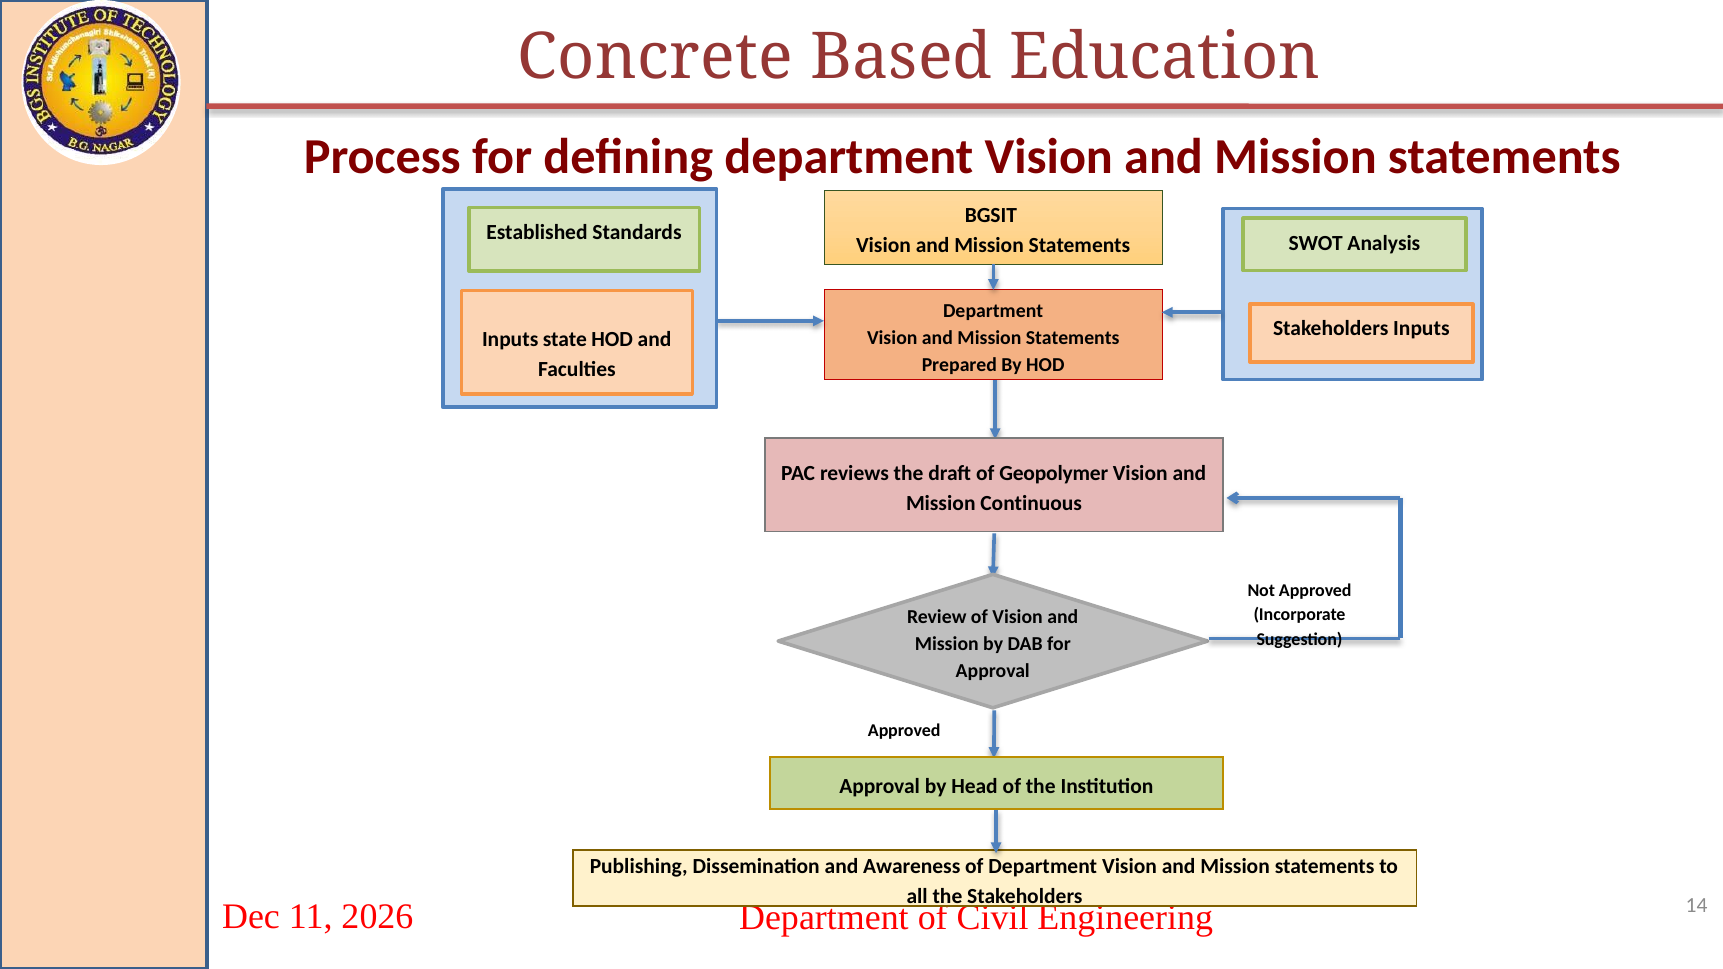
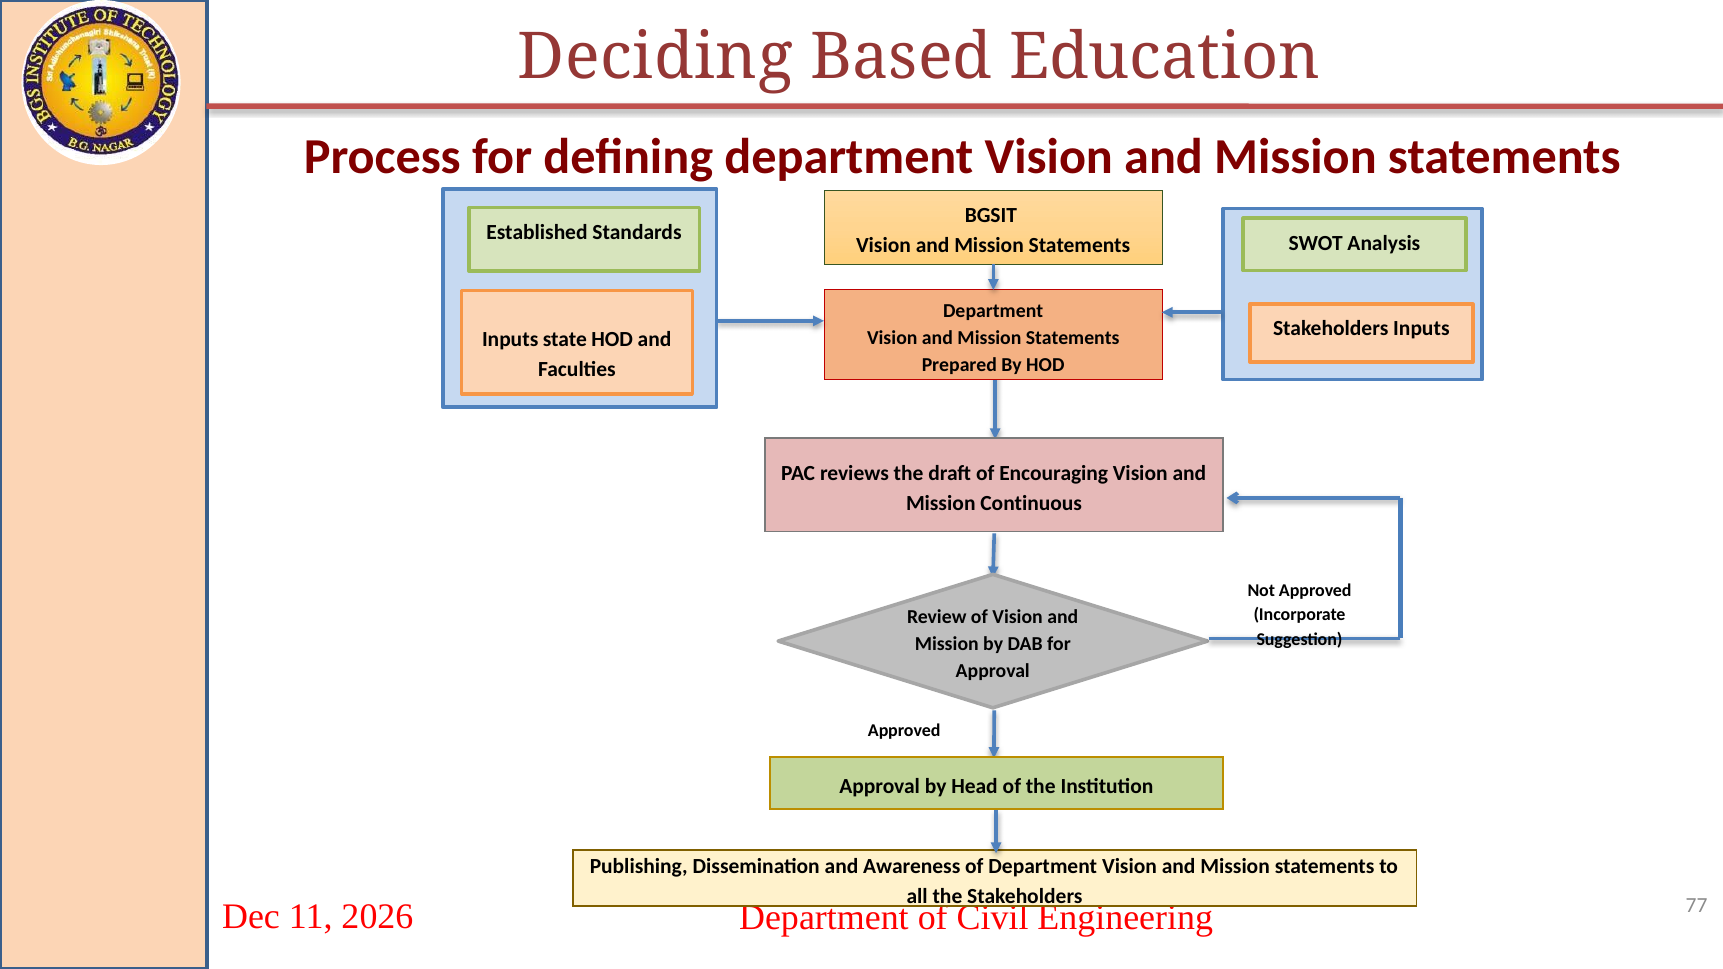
Concrete: Concrete -> Deciding
Geopolymer: Geopolymer -> Encouraging
14: 14 -> 77
